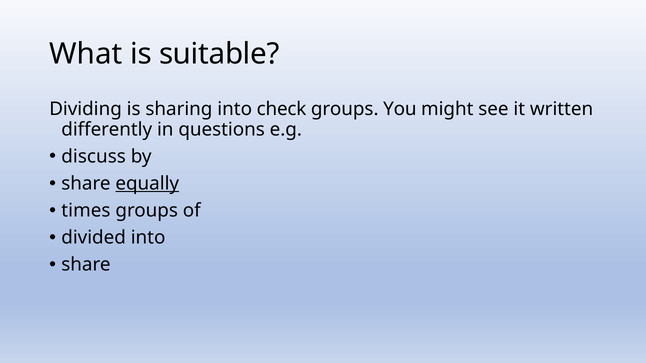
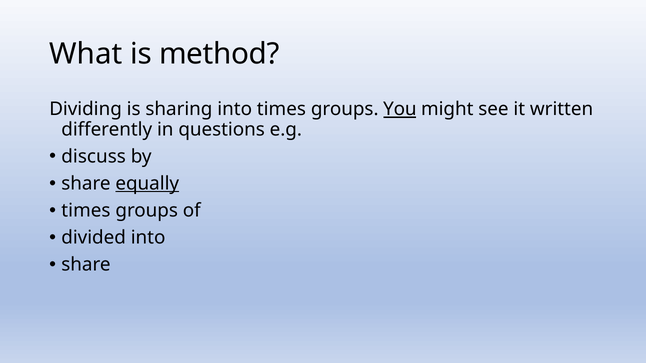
suitable: suitable -> method
into check: check -> times
You underline: none -> present
